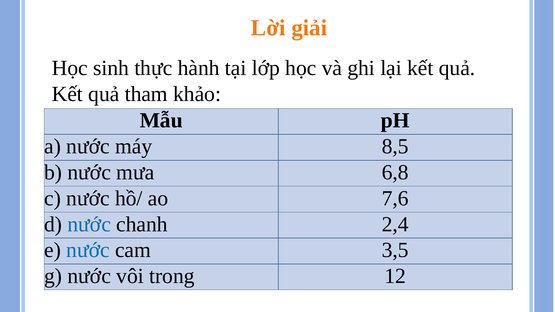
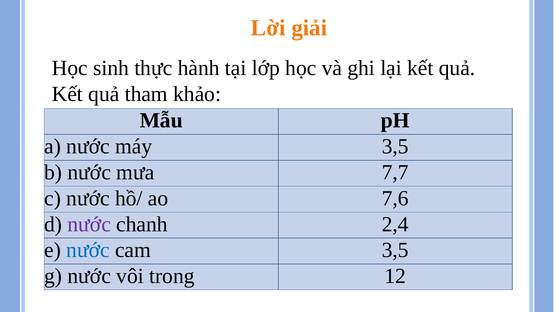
máy 8,5: 8,5 -> 3,5
6,8: 6,8 -> 7,7
nước at (89, 224) colour: blue -> purple
